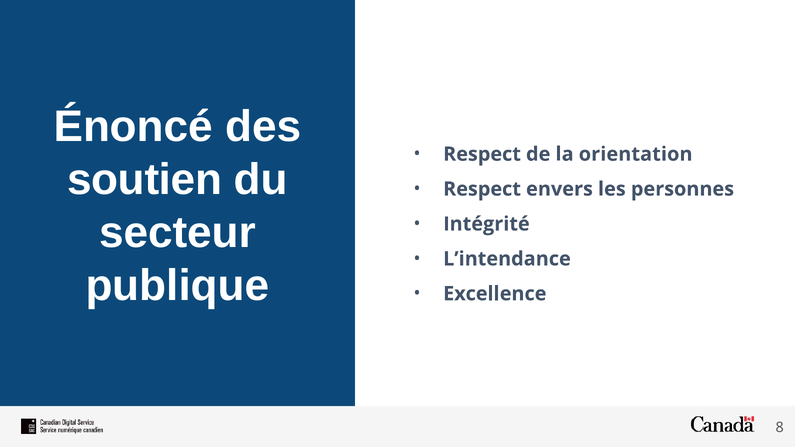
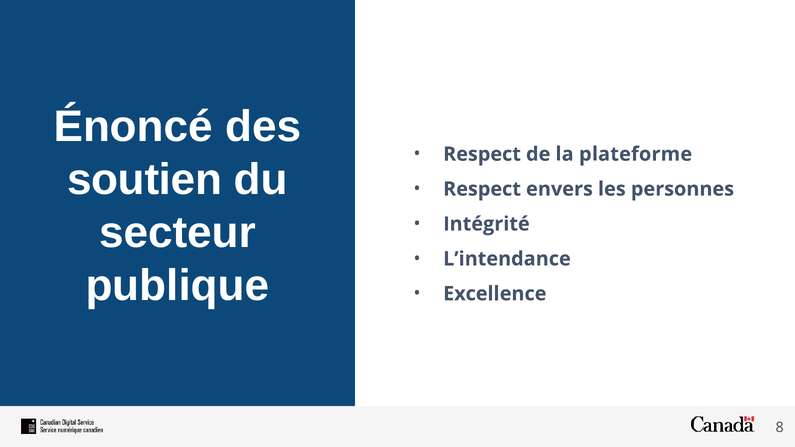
orientation: orientation -> plateforme
